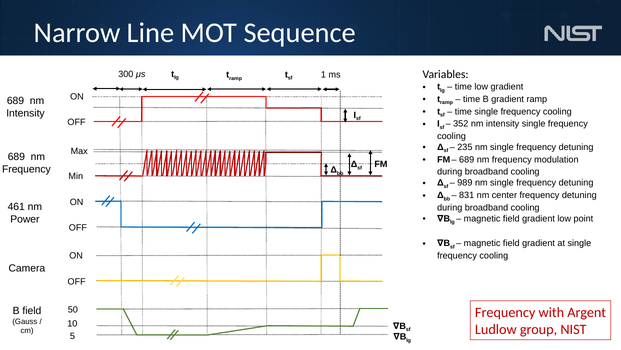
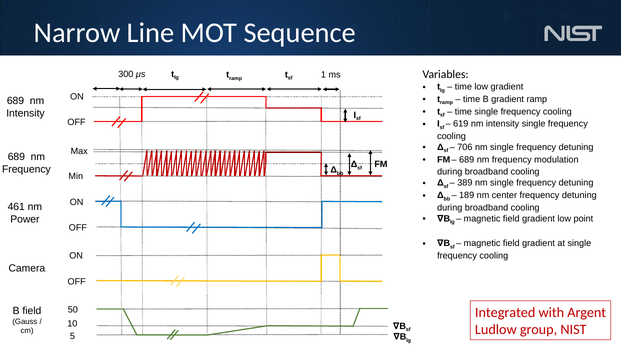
352: 352 -> 619
235: 235 -> 706
989: 989 -> 389
831: 831 -> 189
Frequency at (505, 312): Frequency -> Integrated
